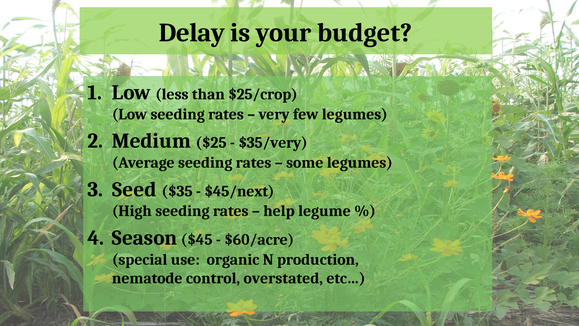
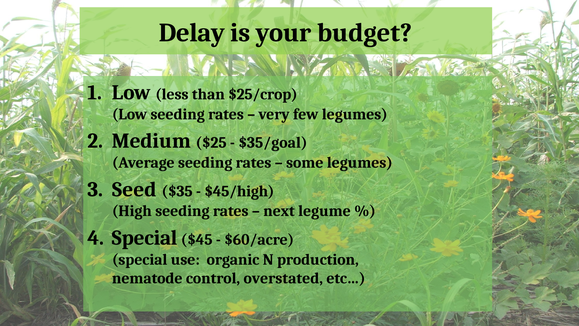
$35/very: $35/very -> $35/goal
$45/next: $45/next -> $45/high
help: help -> next
Season at (145, 238): Season -> Special
